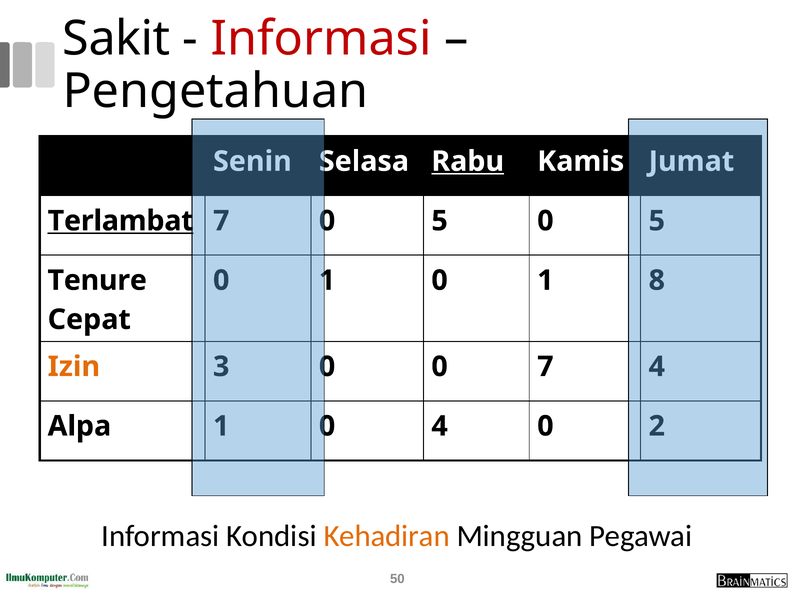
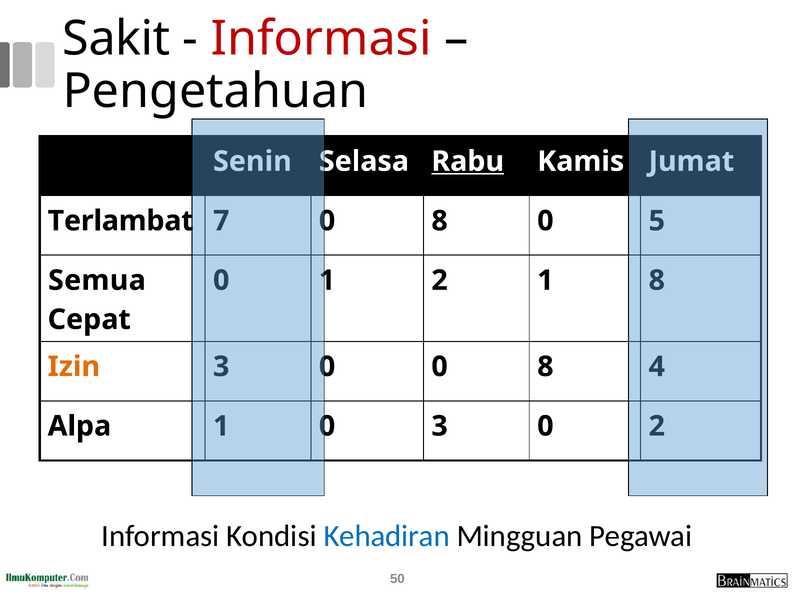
Terlambat underline: present -> none
5 at (440, 221): 5 -> 8
Tenure: Tenure -> Semua
0 at (440, 281): 0 -> 2
7 at (545, 367): 7 -> 8
4 at (440, 426): 4 -> 3
Kehadiran colour: orange -> blue
